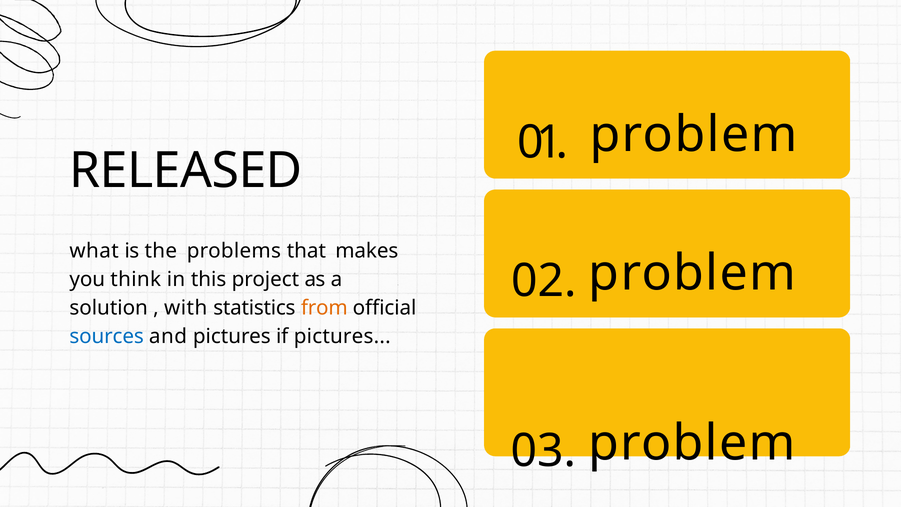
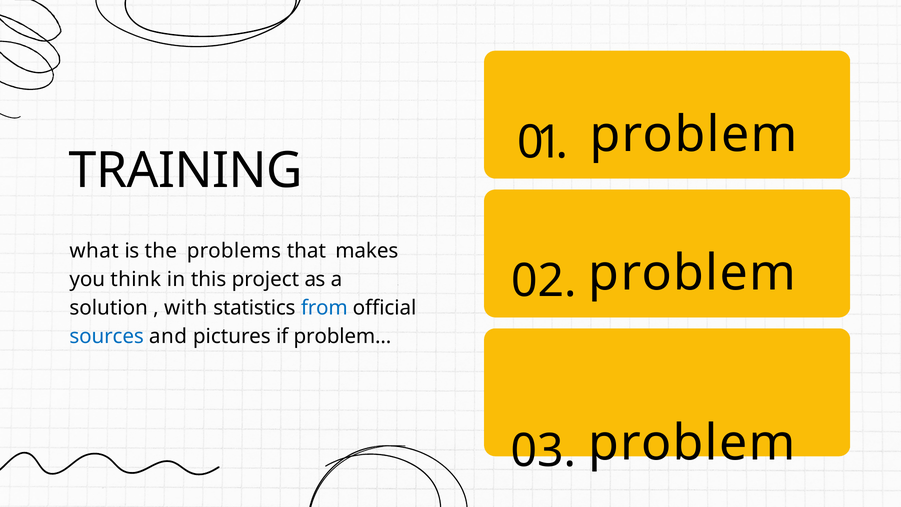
RELEASED: RELEASED -> TRAINING
from colour: orange -> blue
if pictures: pictures -> problem
